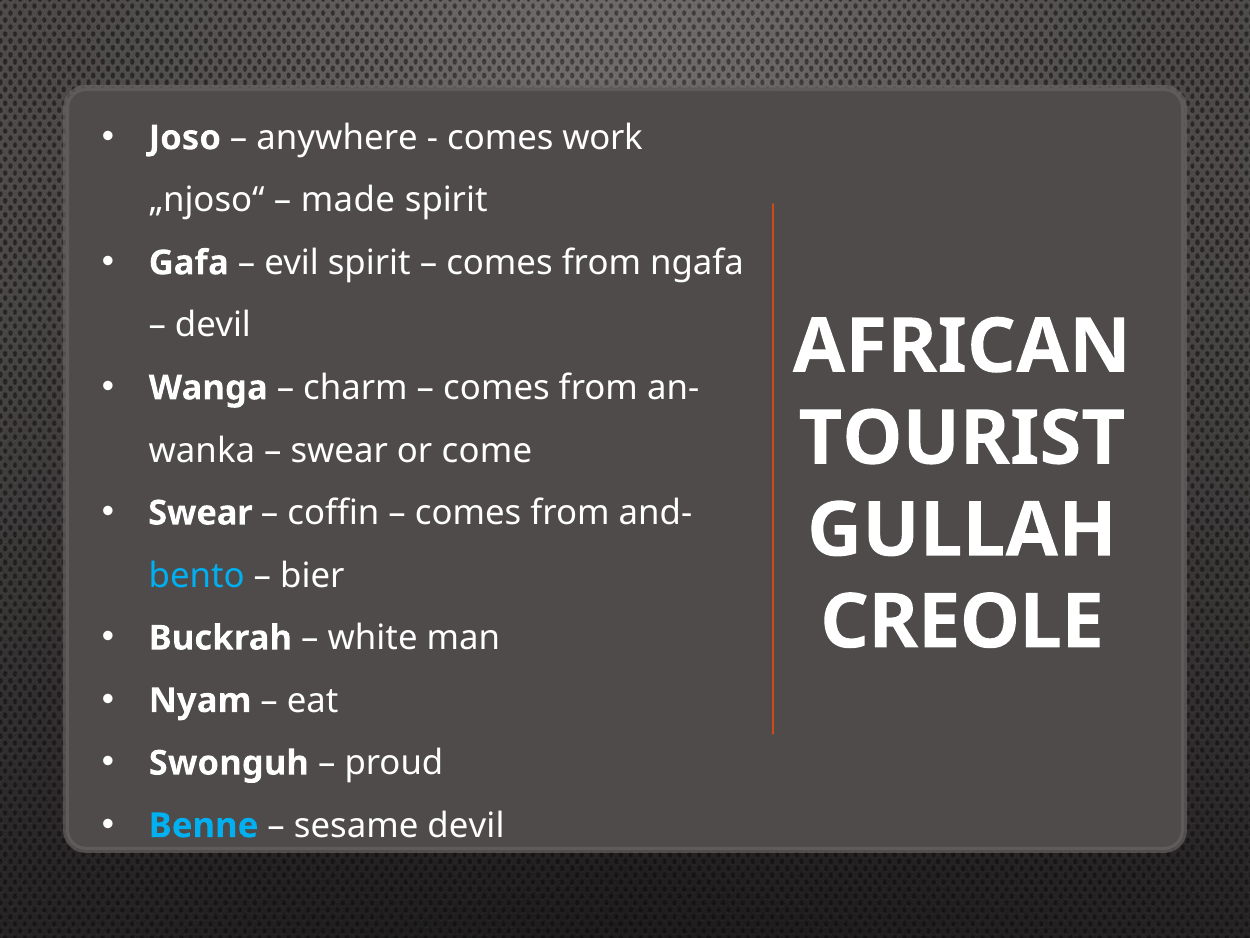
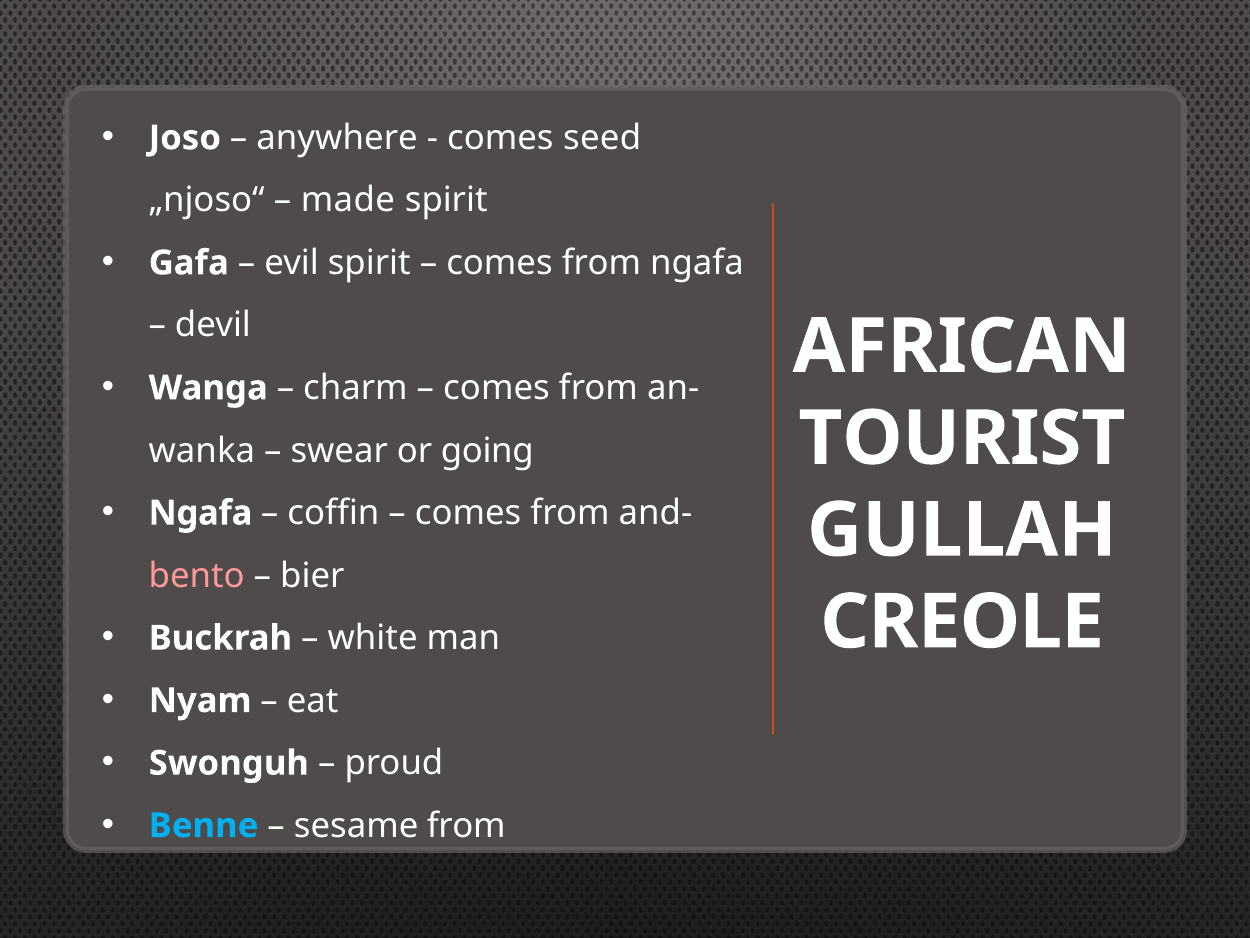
work: work -> seed
come: come -> going
Swear at (200, 513): Swear -> Ngafa
bento colour: light blue -> pink
sesame devil: devil -> from
